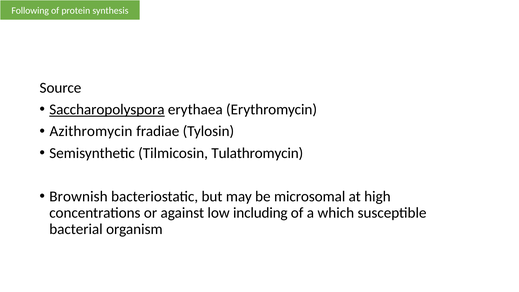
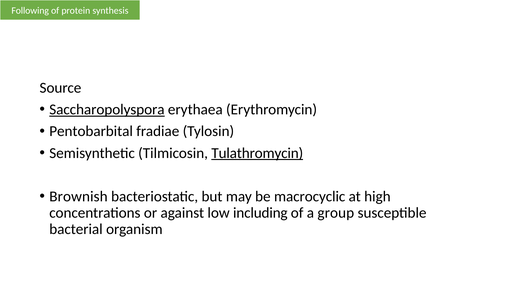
Azithromycin: Azithromycin -> Pentobarbital
Tulathromycin underline: none -> present
microsomal: microsomal -> macrocyclic
which: which -> group
